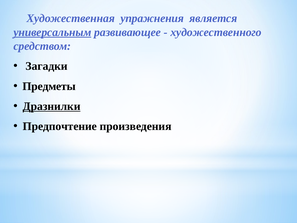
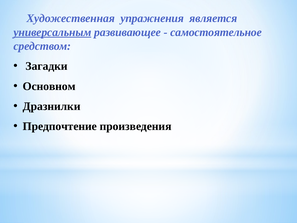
художественного: художественного -> самостоятельное
Предметы: Предметы -> Основном
Дразнилки underline: present -> none
